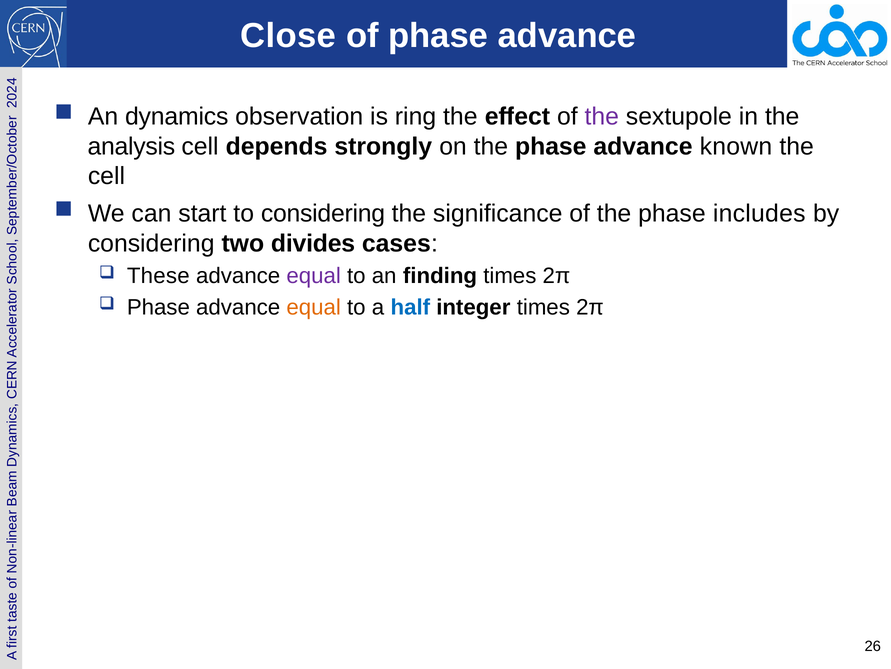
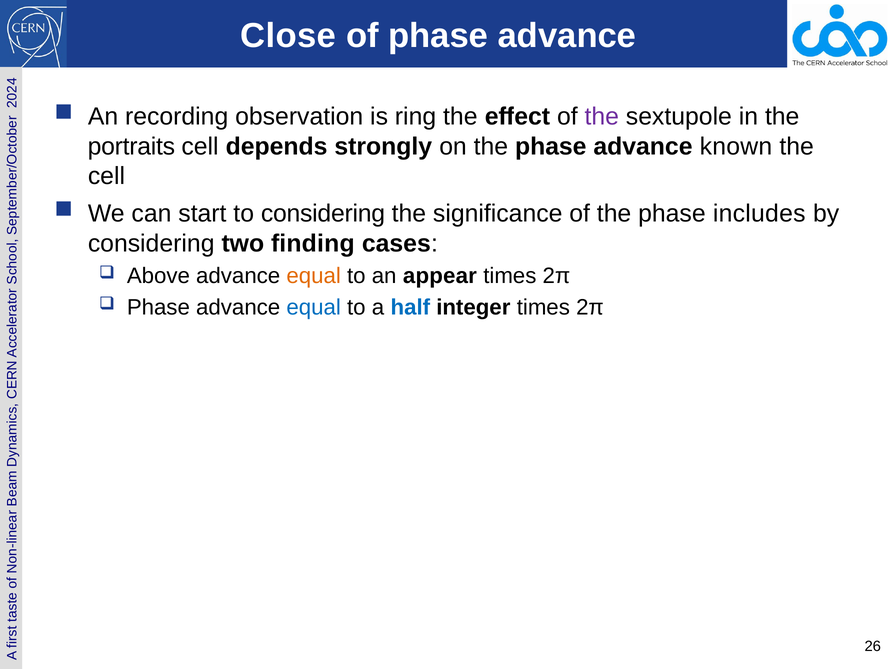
dynamics: dynamics -> recording
analysis: analysis -> portraits
divides: divides -> ﬁnding
These: These -> Above
equal at (314, 276) colour: purple -> orange
ﬁnding: ﬁnding -> appear
equal at (314, 307) colour: orange -> blue
